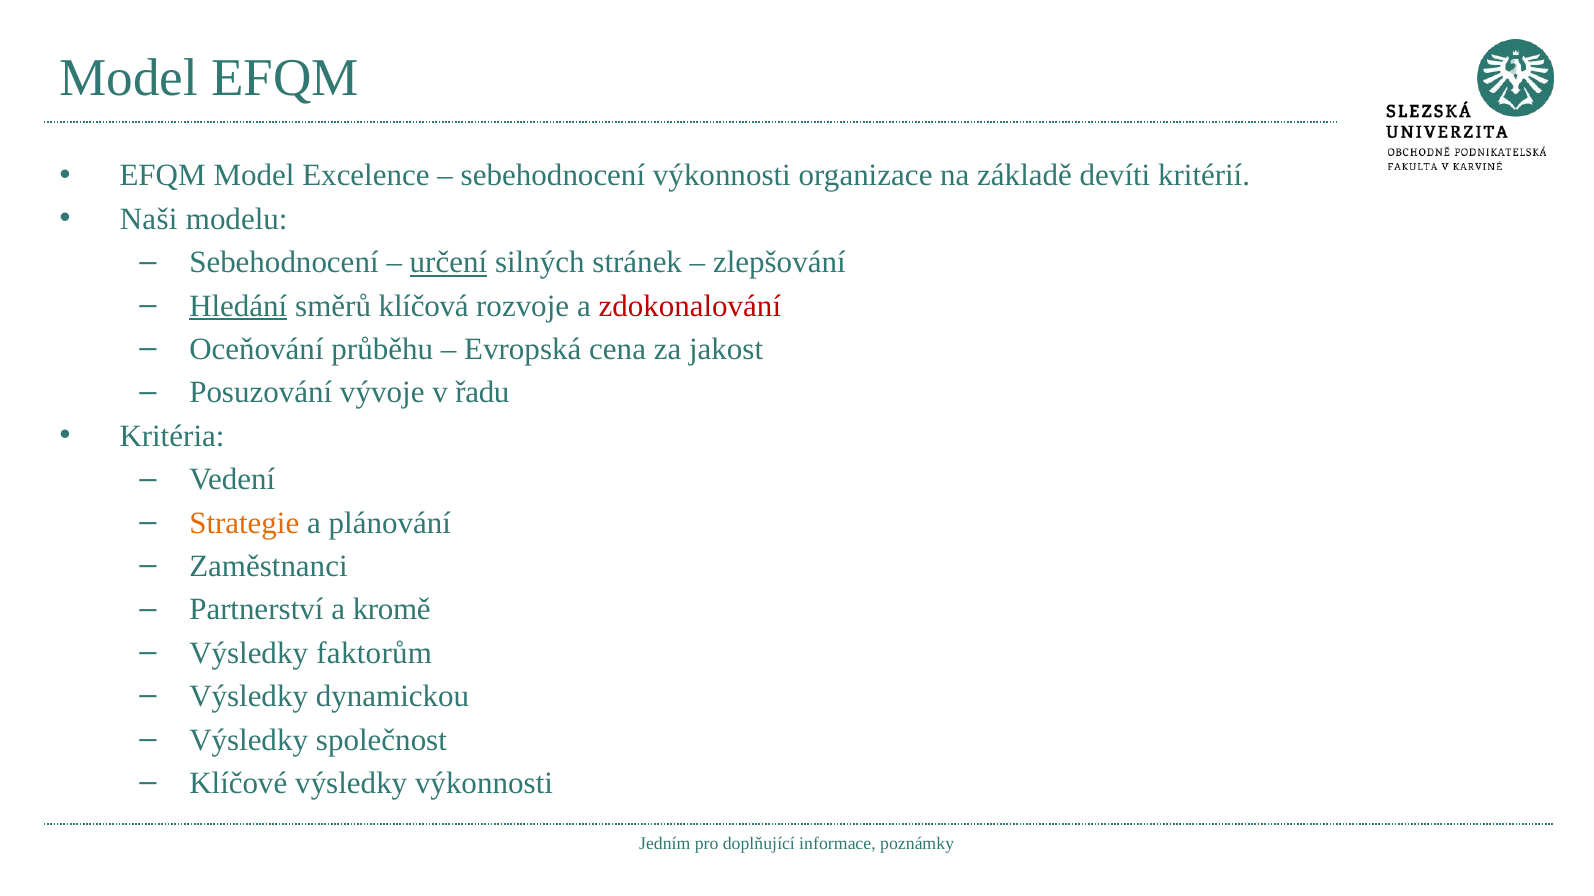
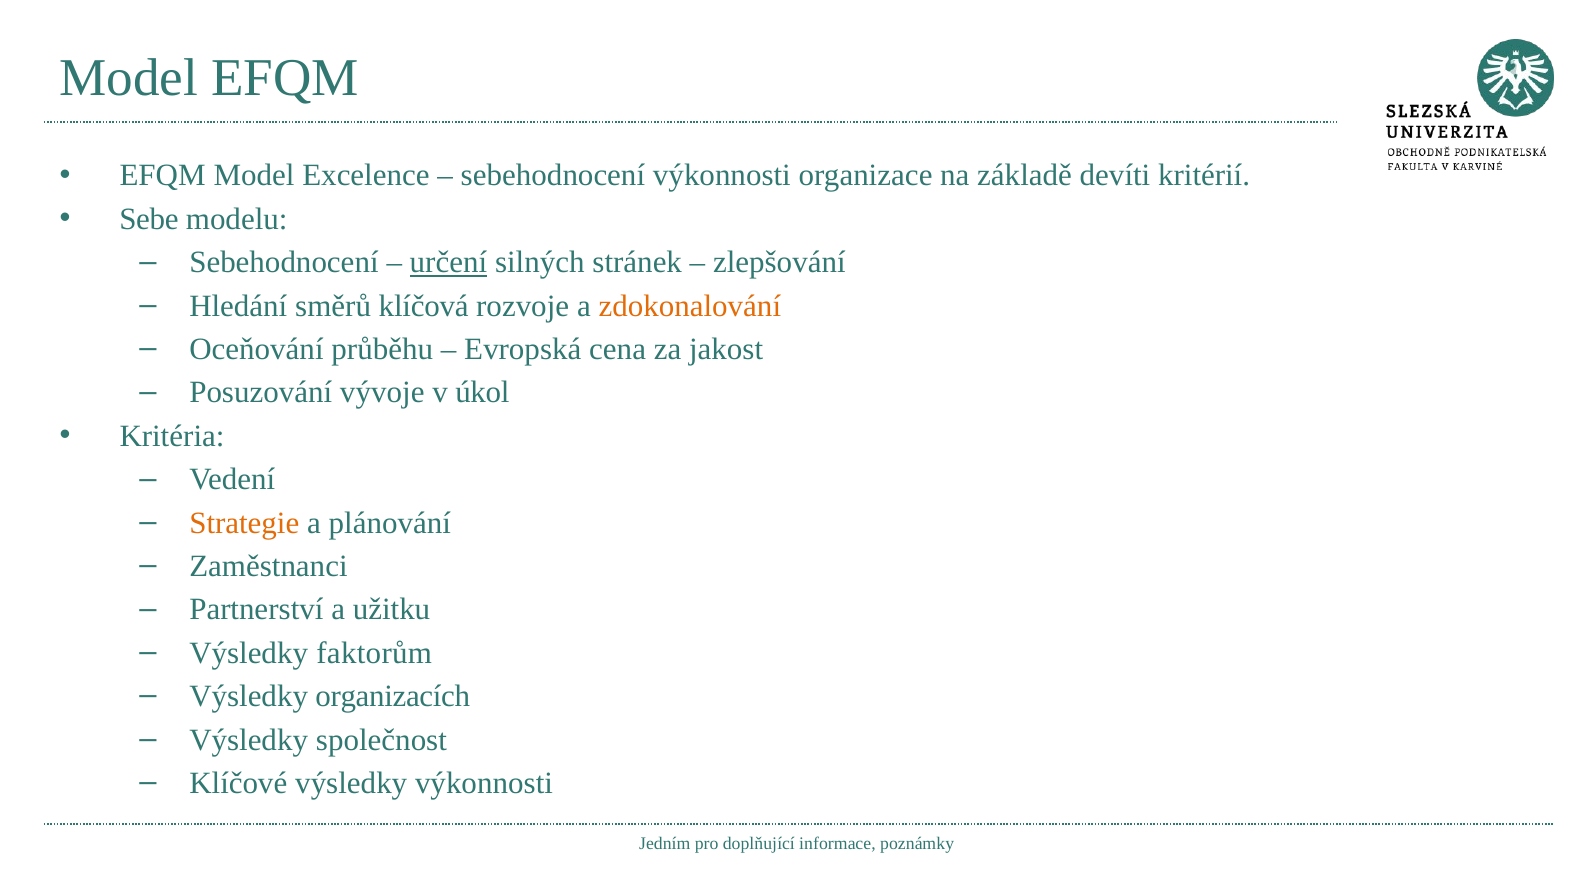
Naši: Naši -> Sebe
Hledání underline: present -> none
zdokonalování colour: red -> orange
řadu: řadu -> úkol
kromě: kromě -> užitku
dynamickou: dynamickou -> organizacích
